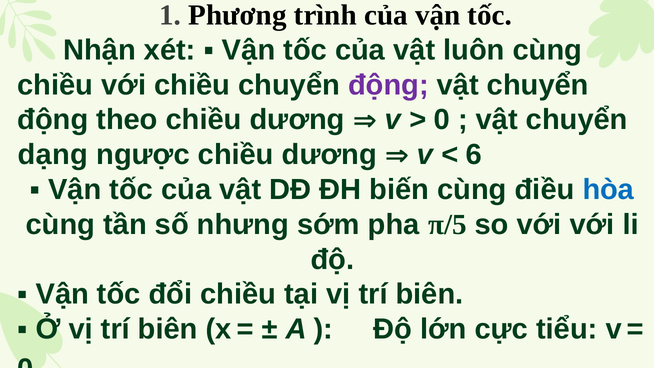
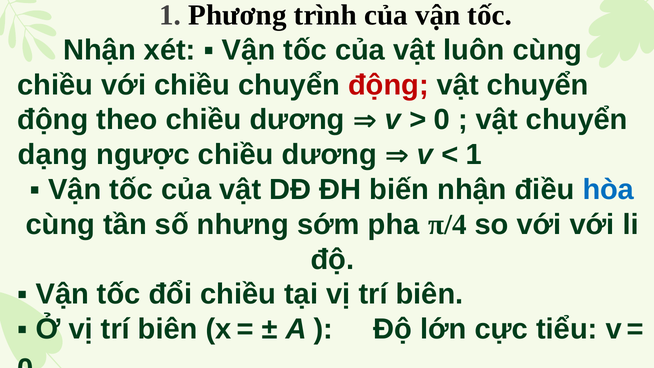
động at (388, 85) colour: purple -> red
6 at (474, 155): 6 -> 1
biến cùng: cùng -> nhận
π/5: π/5 -> π/4
